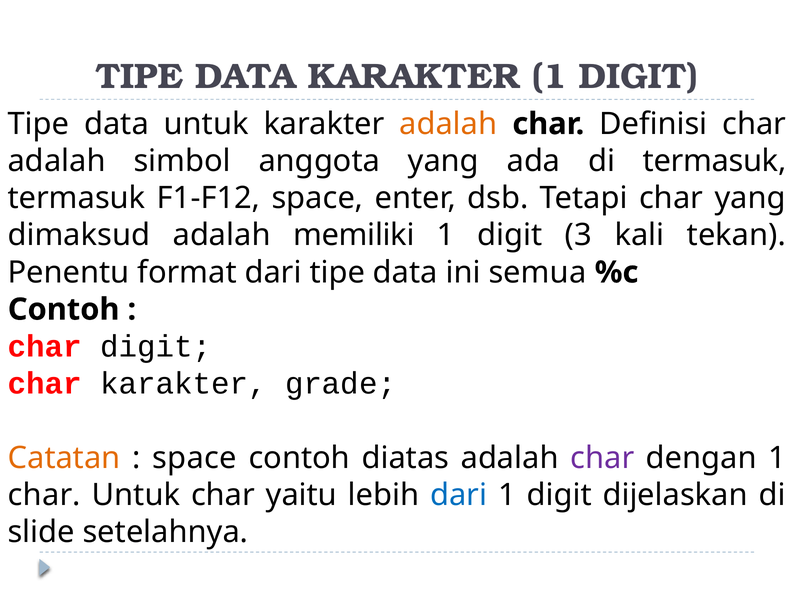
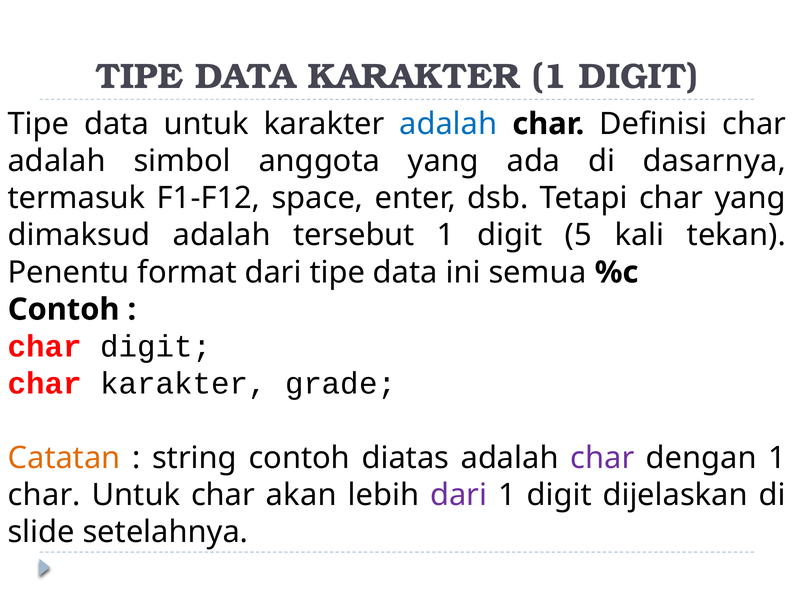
adalah at (448, 124) colour: orange -> blue
di termasuk: termasuk -> dasarnya
memiliki: memiliki -> tersebut
3: 3 -> 5
space at (194, 457): space -> string
yaitu: yaitu -> akan
dari at (459, 495) colour: blue -> purple
